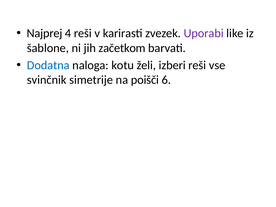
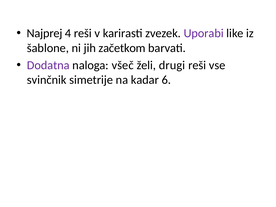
Dodatna colour: blue -> purple
kotu: kotu -> všeč
izberi: izberi -> drugi
poišči: poišči -> kadar
